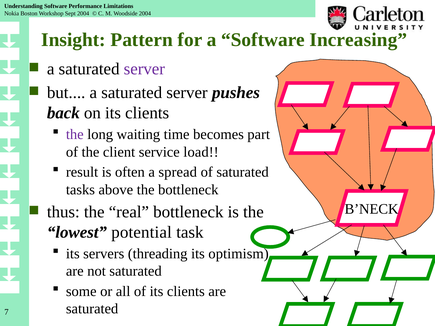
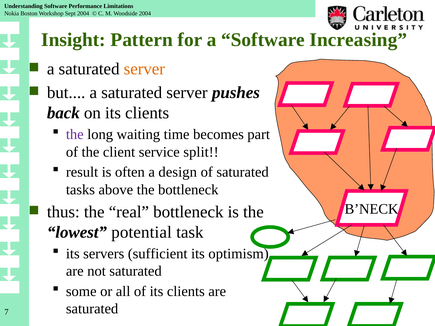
server at (144, 69) colour: purple -> orange
load: load -> split
spread: spread -> design
threading: threading -> sufficient
